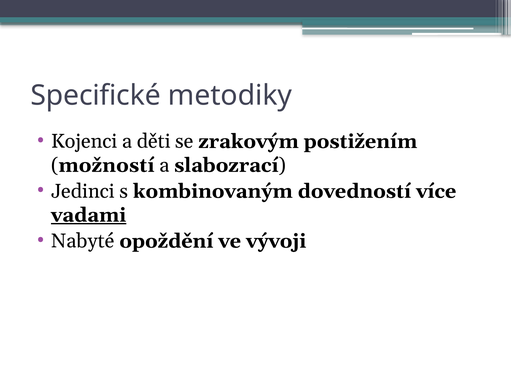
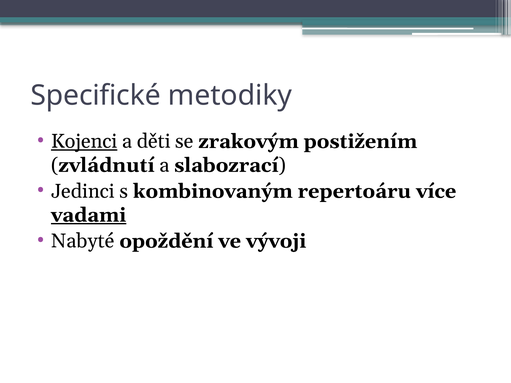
Kojenci underline: none -> present
možností: možností -> zvládnutí
dovedností: dovedností -> repertoáru
